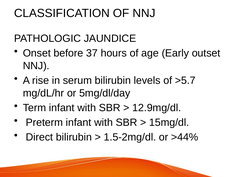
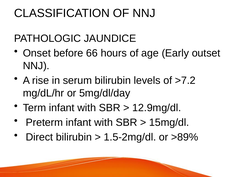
37: 37 -> 66
>5.7: >5.7 -> >7.2
>44%: >44% -> >89%
